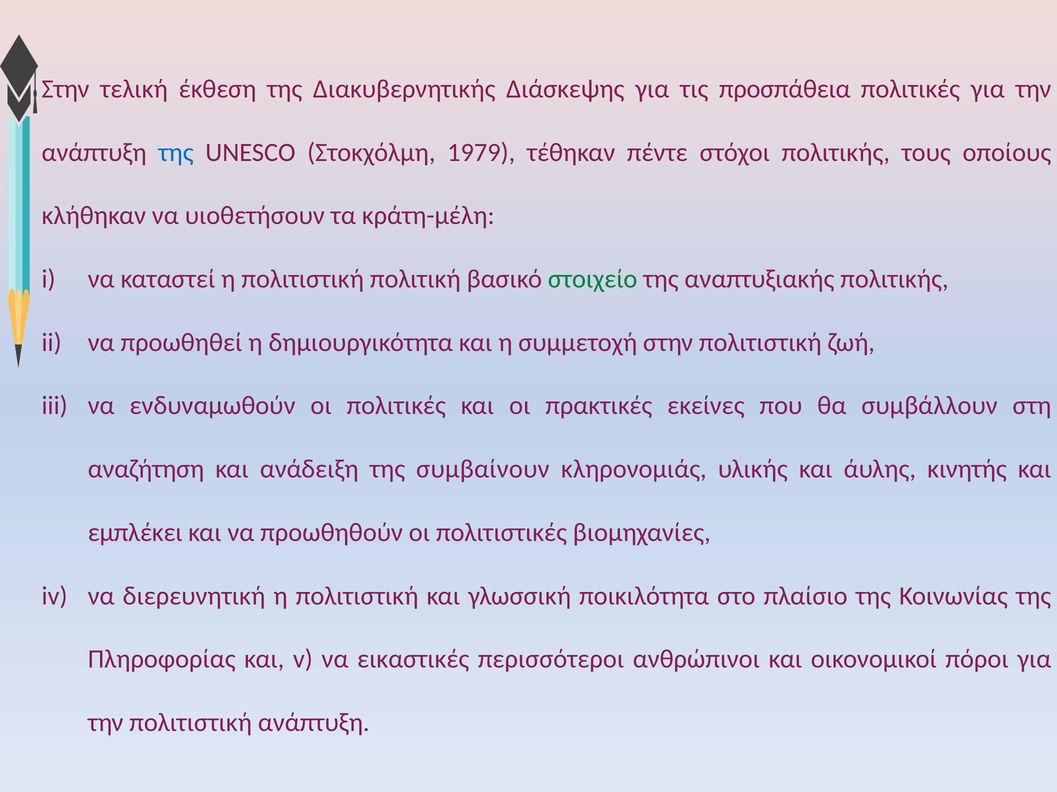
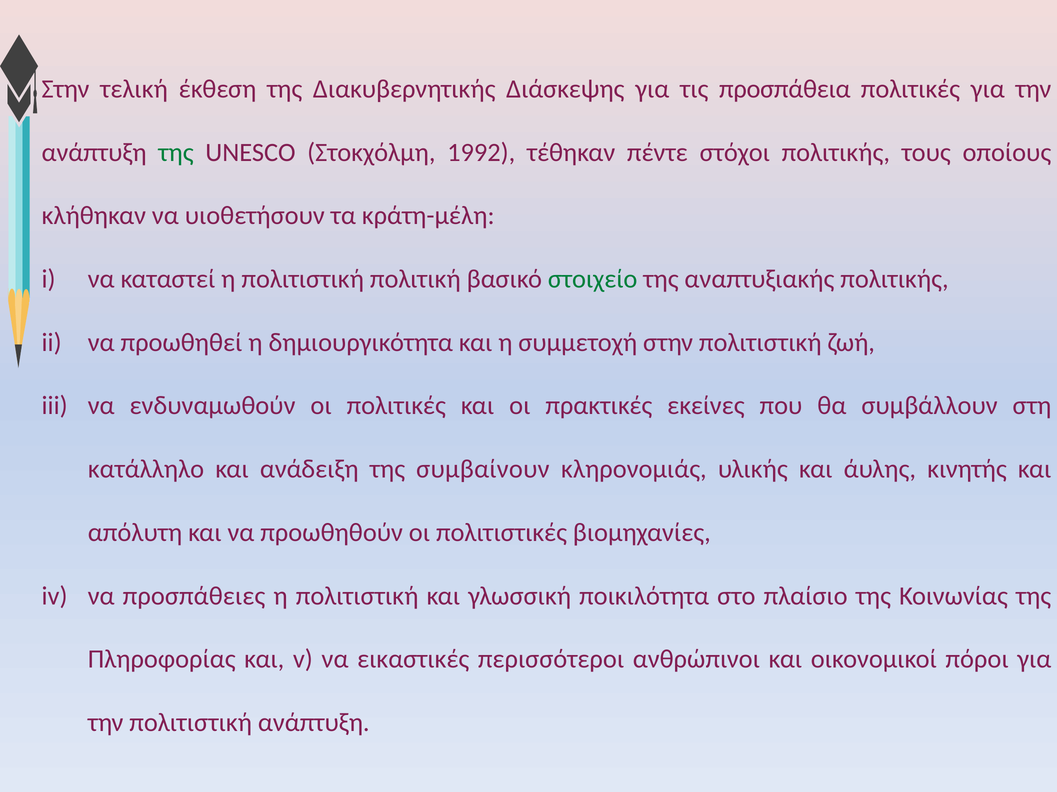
της at (176, 152) colour: blue -> green
1979: 1979 -> 1992
αναζήτηση: αναζήτηση -> κατάλληλο
εμπλέκει: εμπλέκει -> απόλυτη
διερευνητική: διερευνητική -> προσπάθειες
